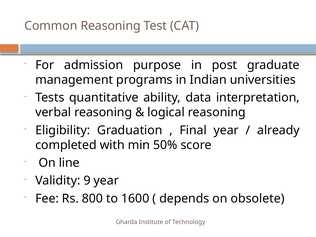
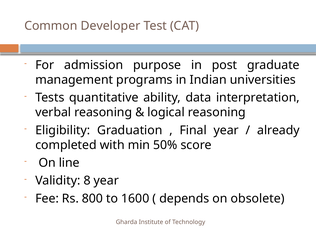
Common Reasoning: Reasoning -> Developer
9: 9 -> 8
